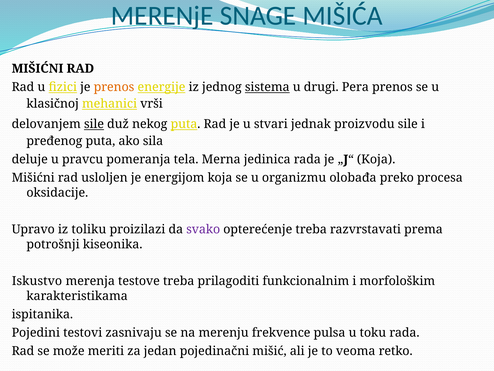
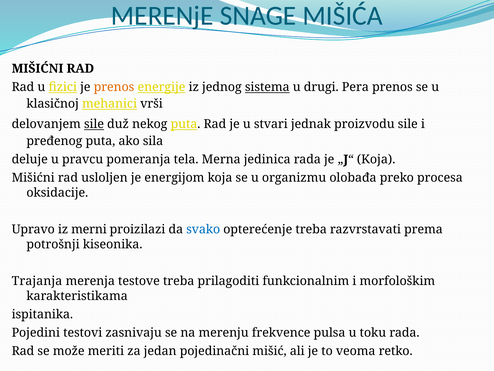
toliku: toliku -> merni
svako colour: purple -> blue
Iskustvo: Iskustvo -> Trajanja
